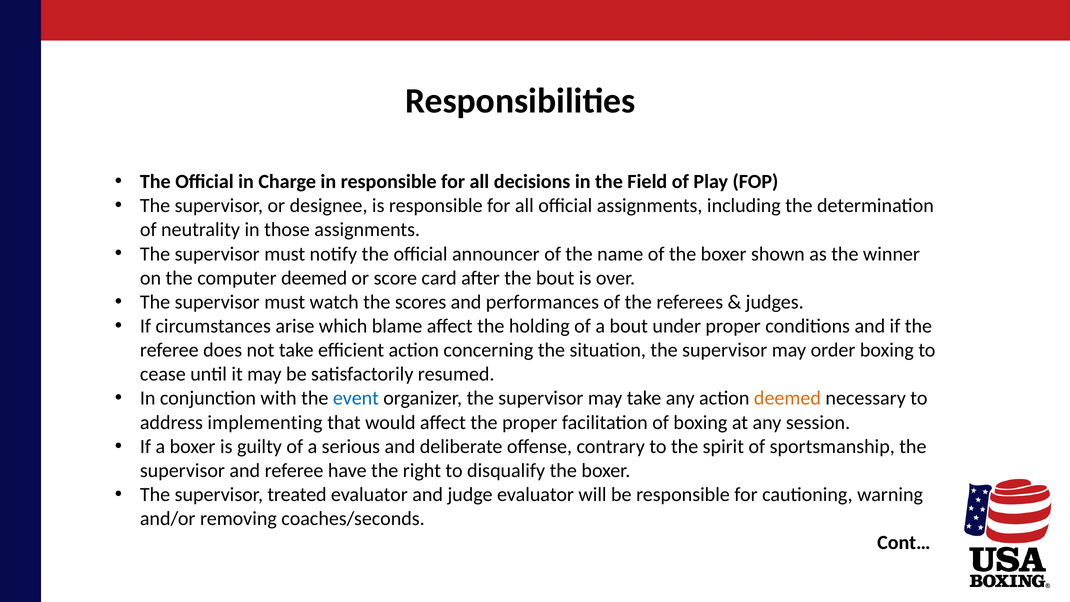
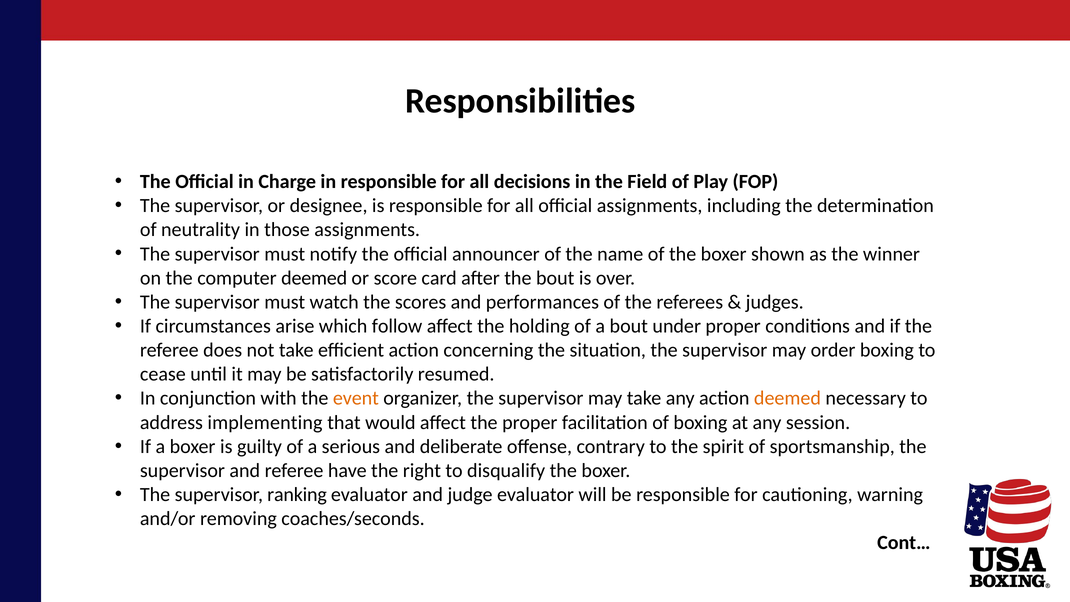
blame: blame -> follow
event colour: blue -> orange
treated: treated -> ranking
